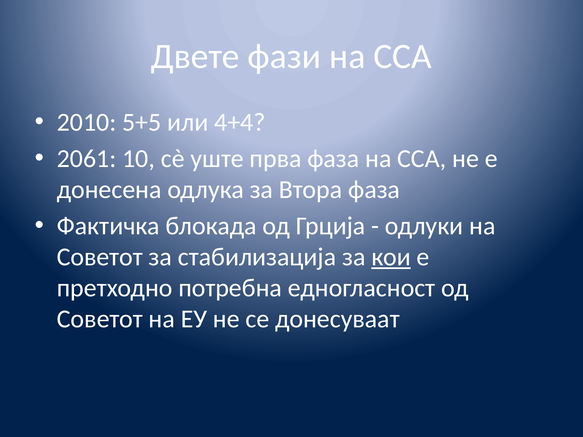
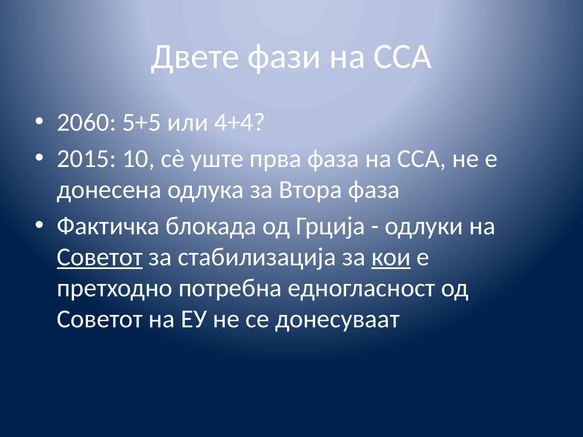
2010: 2010 -> 2060
2061: 2061 -> 2015
Советот at (100, 257) underline: none -> present
